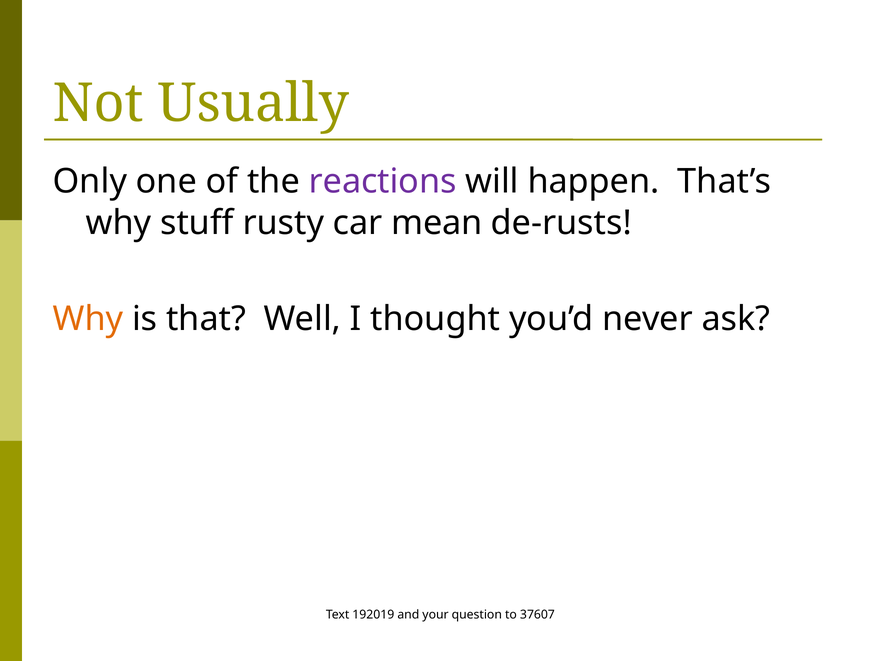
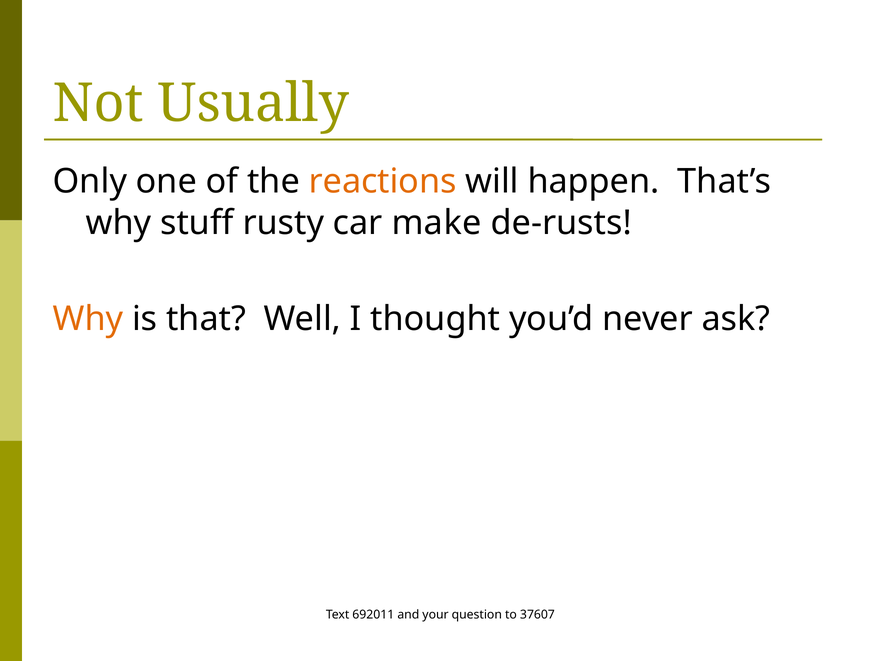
reactions colour: purple -> orange
mean: mean -> make
192019: 192019 -> 692011
